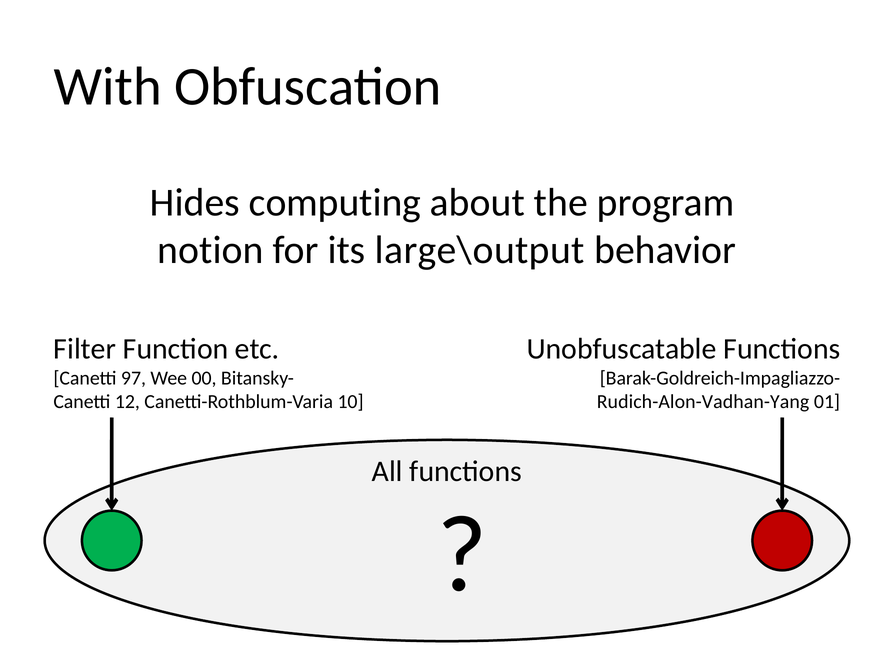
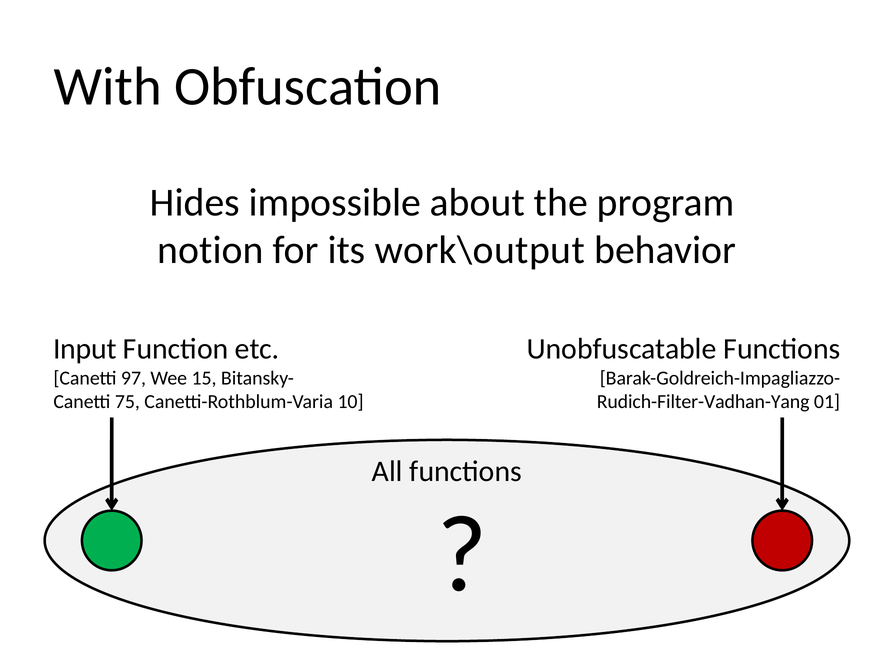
computing: computing -> impossible
large\output: large\output -> work\output
Filter: Filter -> Input
00: 00 -> 15
12: 12 -> 75
Rudich-Alon-Vadhan-Yang: Rudich-Alon-Vadhan-Yang -> Rudich-Filter-Vadhan-Yang
